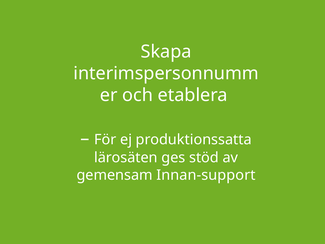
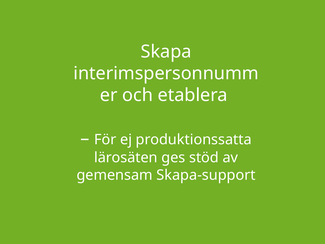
Innan-support: Innan-support -> Skapa-support
